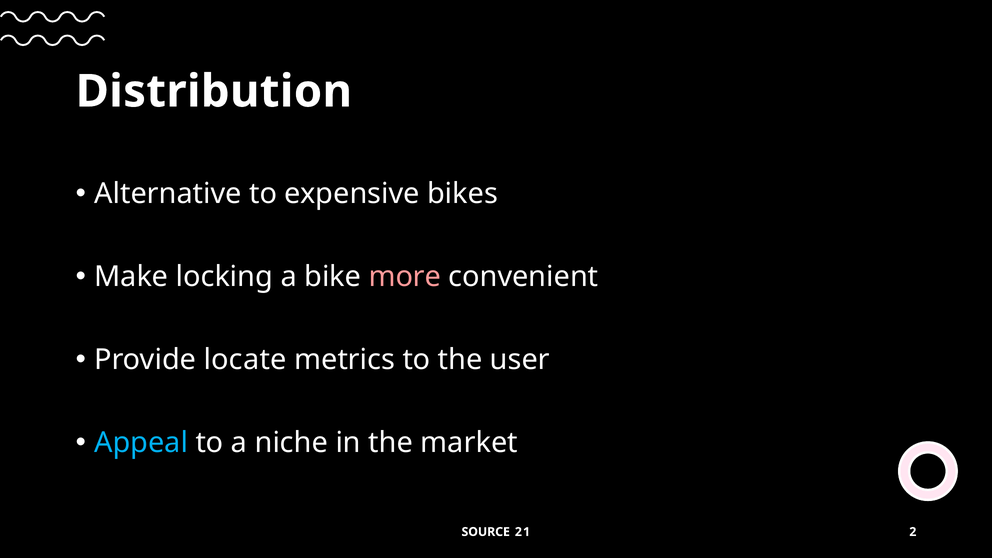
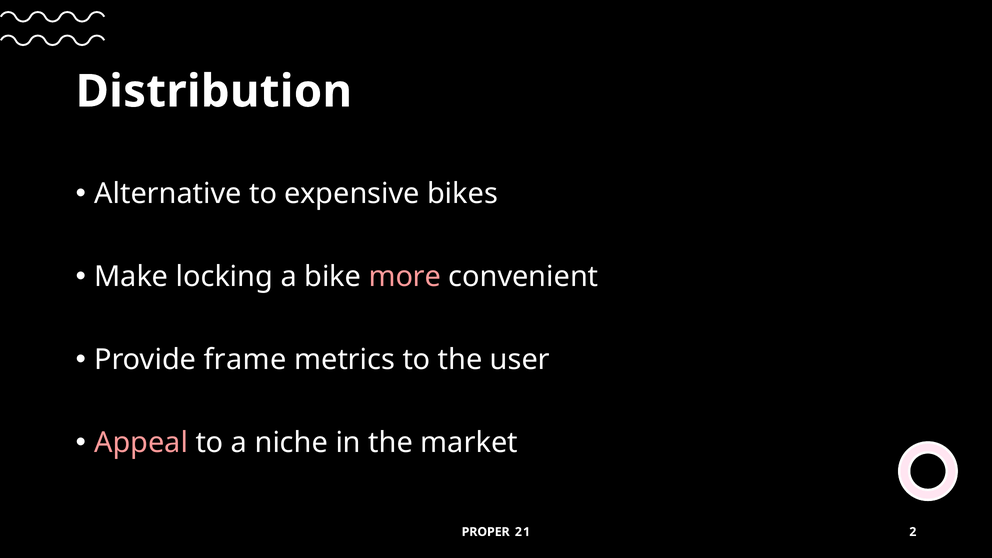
locate: locate -> frame
Appeal colour: light blue -> pink
SOURCE: SOURCE -> PROPER
